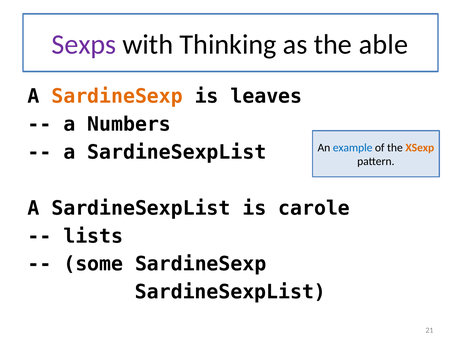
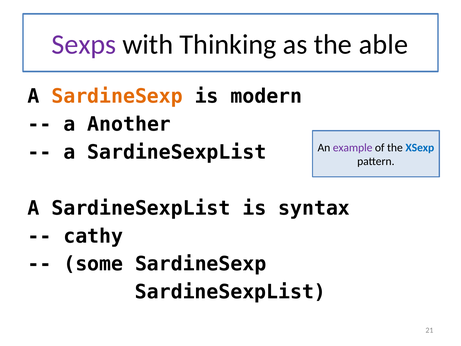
leaves: leaves -> modern
Numbers: Numbers -> Another
example colour: blue -> purple
XSexp colour: orange -> blue
carole: carole -> syntax
lists: lists -> cathy
